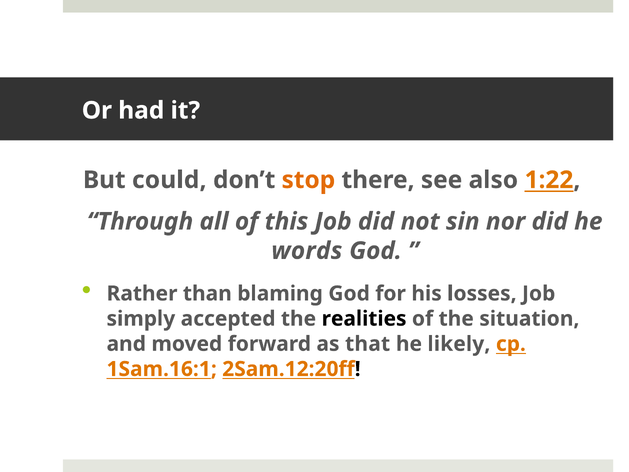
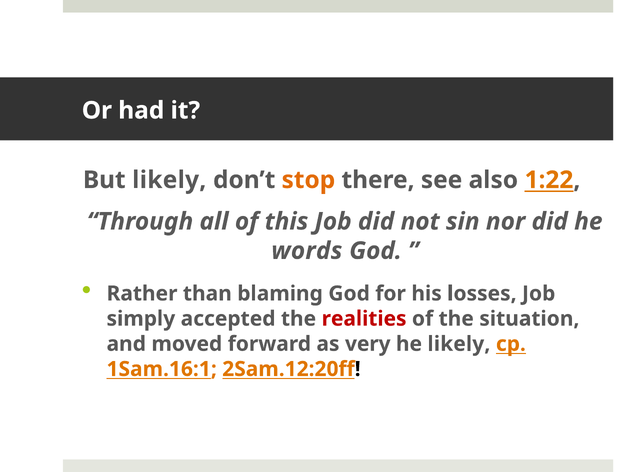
But could: could -> likely
realities colour: black -> red
that: that -> very
